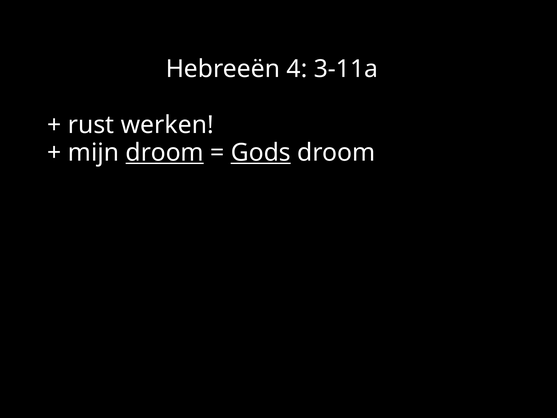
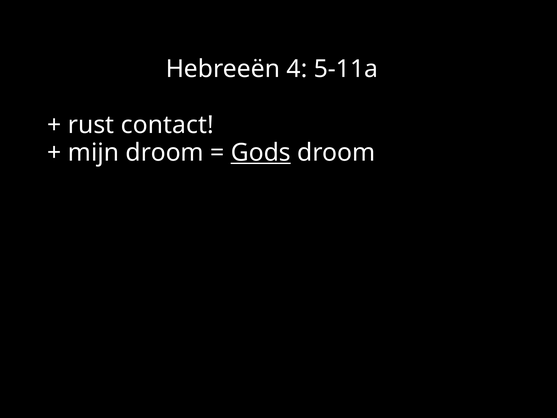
3-11a: 3-11a -> 5-11a
werken: werken -> contact
droom at (165, 153) underline: present -> none
